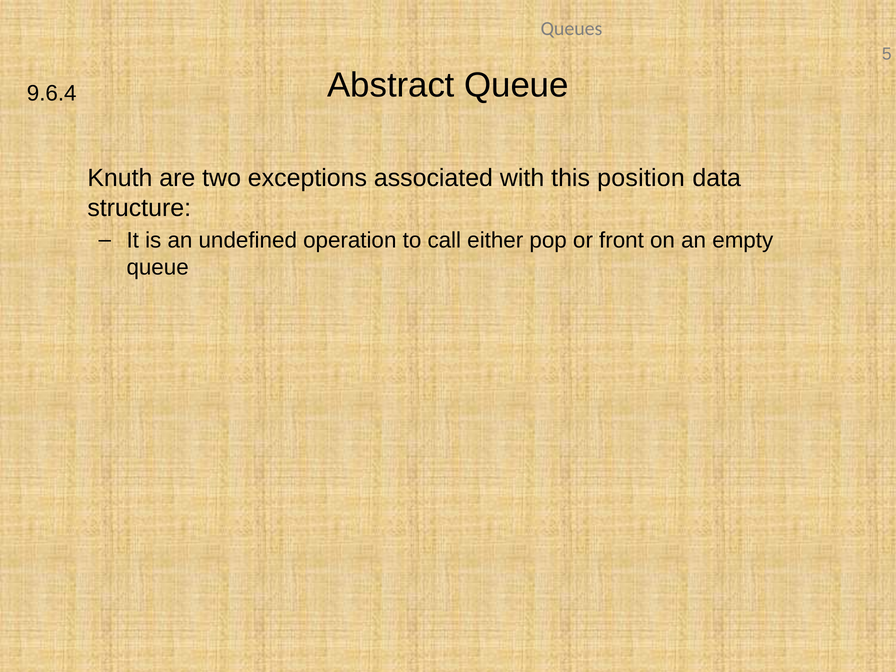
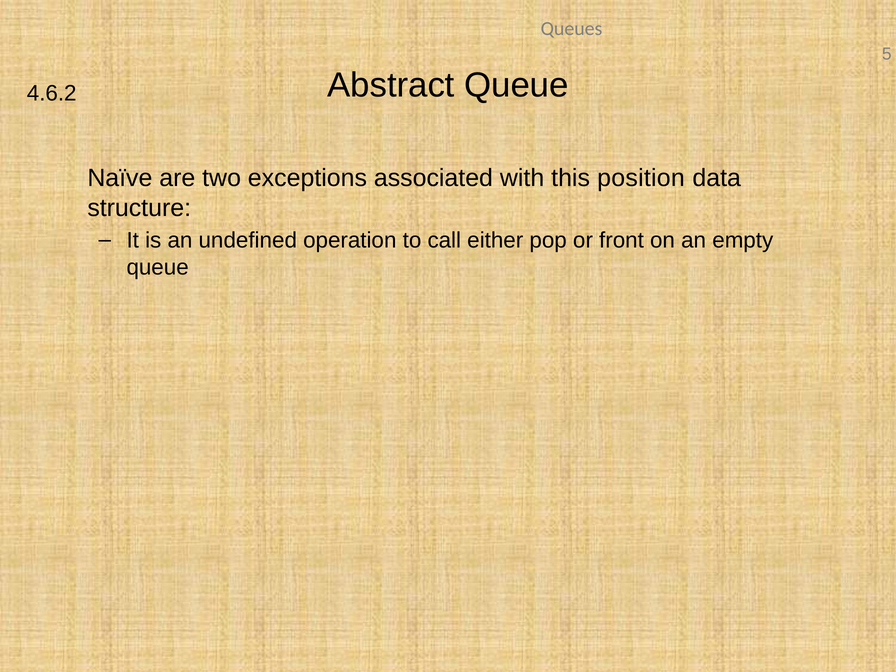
9.6.4: 9.6.4 -> 4.6.2
Knuth: Knuth -> Naïve
